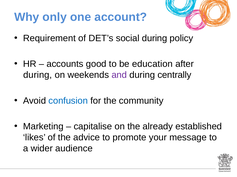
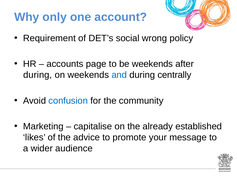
social during: during -> wrong
good: good -> page
be education: education -> weekends
and colour: purple -> blue
